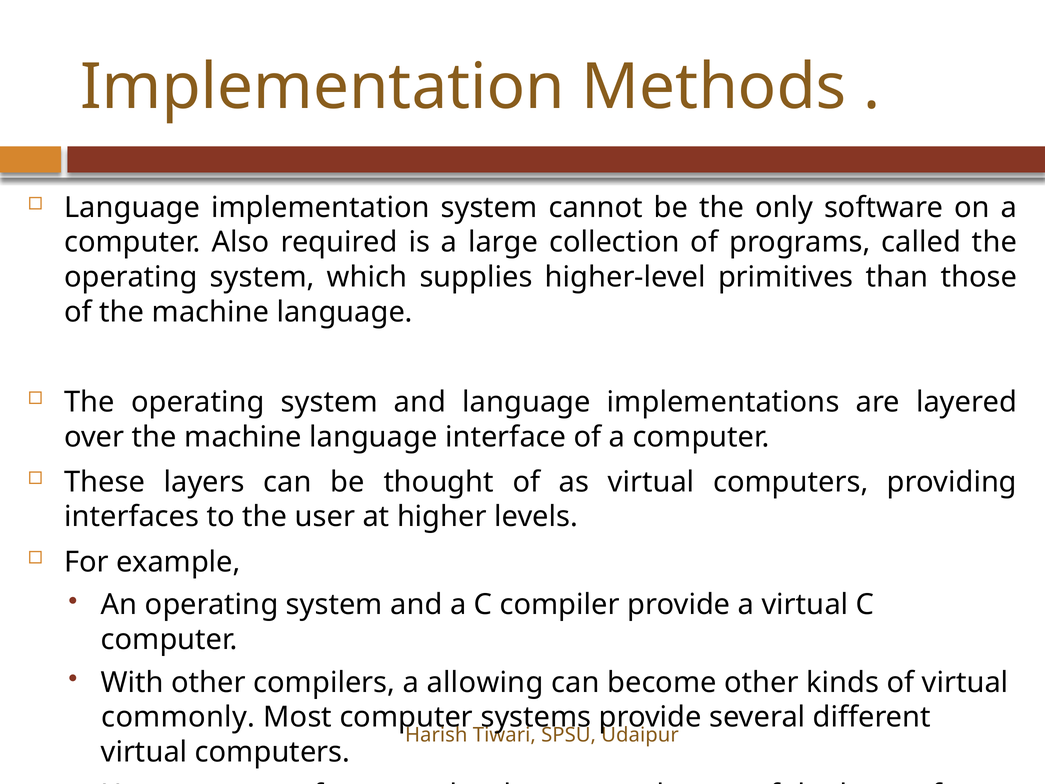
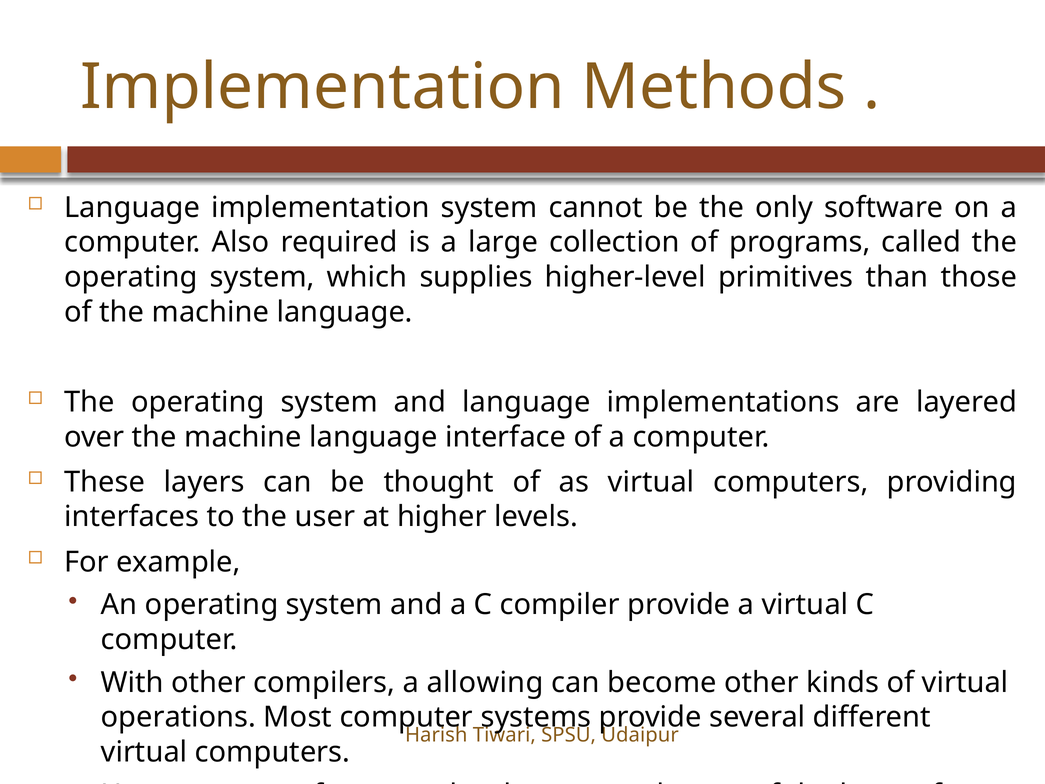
commonly: commonly -> operations
